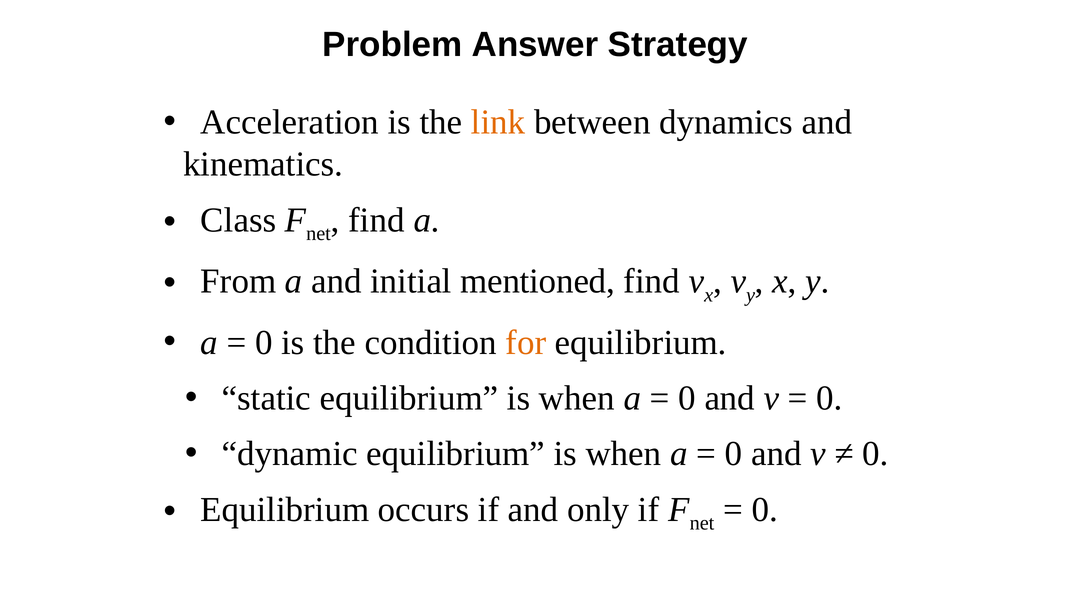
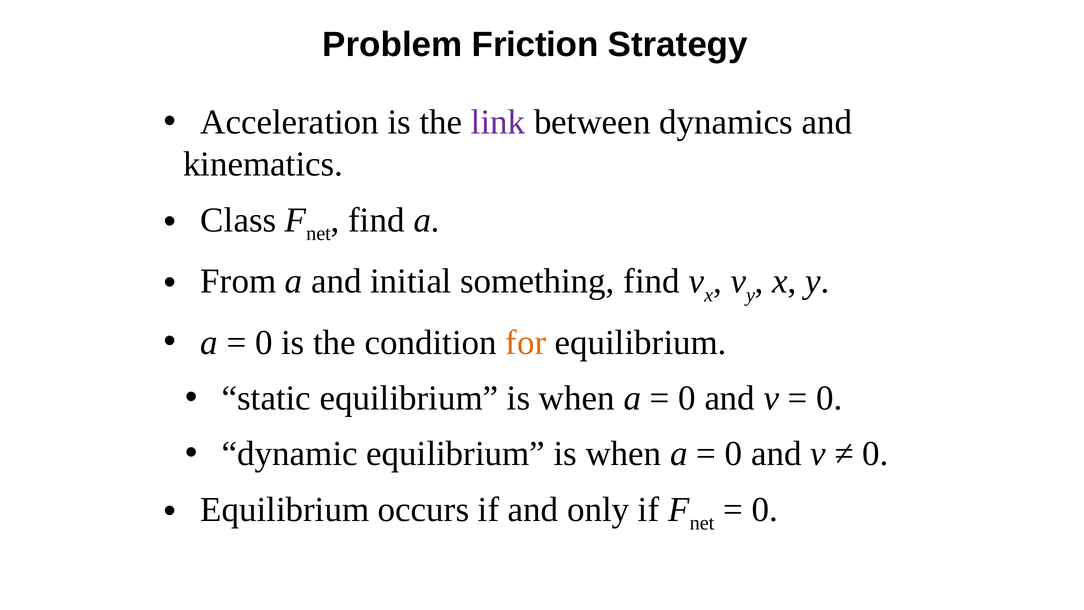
Answer: Answer -> Friction
link colour: orange -> purple
mentioned: mentioned -> something
